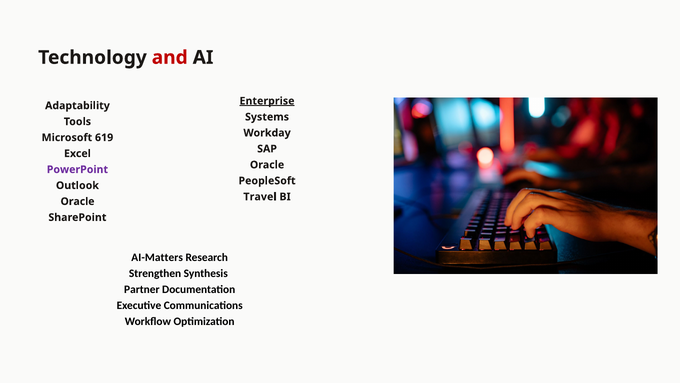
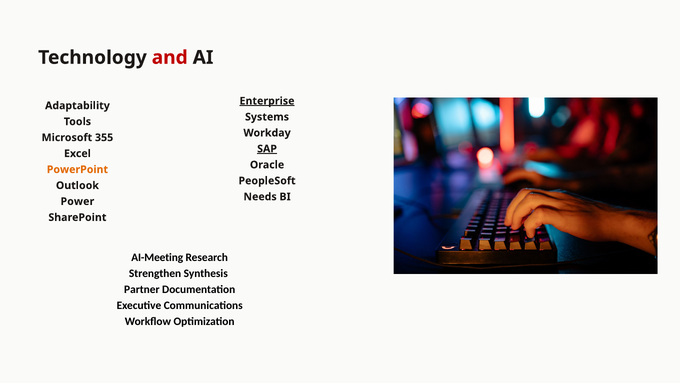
619: 619 -> 355
SAP underline: none -> present
PowerPoint colour: purple -> orange
Travel: Travel -> Needs
Oracle at (77, 201): Oracle -> Power
AI-Matters: AI-Matters -> AI-Meeting
